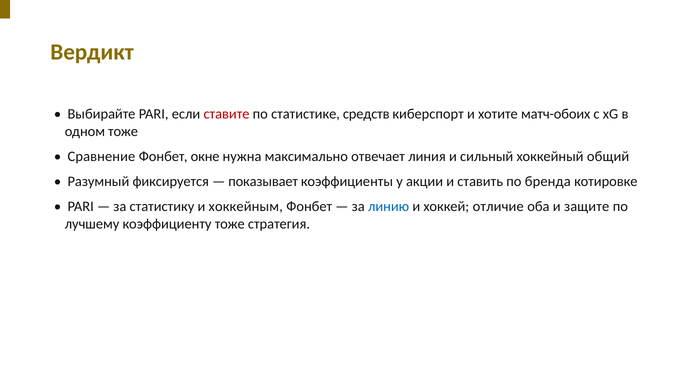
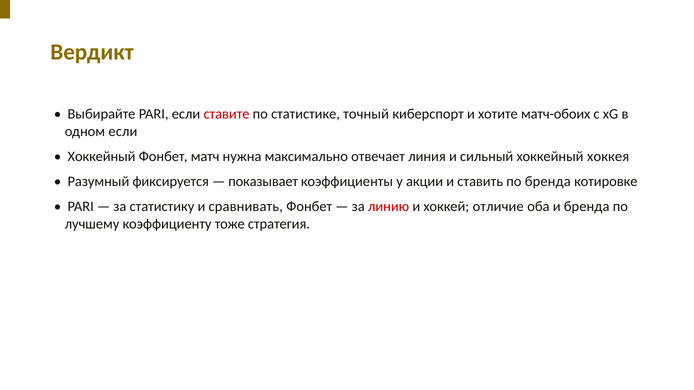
средств: средств -> точный
одном тоже: тоже -> если
Сравнение at (101, 157): Сравнение -> Хоккейный
окне: окне -> матч
общий: общий -> хоккея
хоккейным: хоккейным -> сравнивать
линию colour: blue -> red
и защите: защите -> бренда
